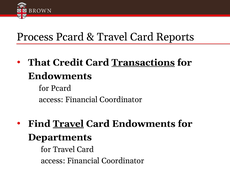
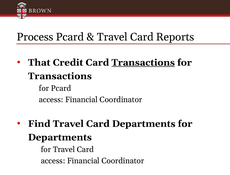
Endowments at (60, 76): Endowments -> Transactions
Travel at (68, 124) underline: present -> none
Card Endowments: Endowments -> Departments
